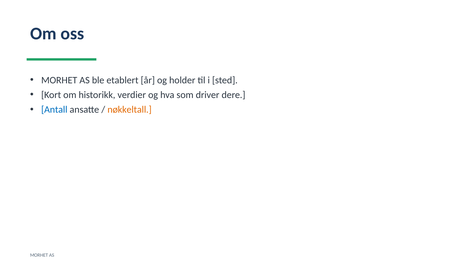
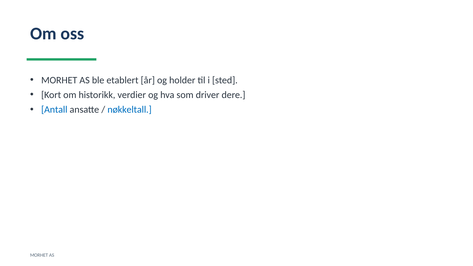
nøkkeltall colour: orange -> blue
